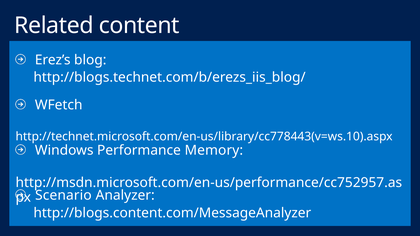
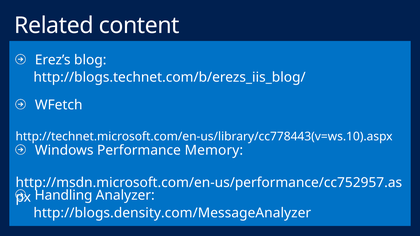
Scenario: Scenario -> Handling
http://blogs.content.com/MessageAnalyzer: http://blogs.content.com/MessageAnalyzer -> http://blogs.density.com/MessageAnalyzer
